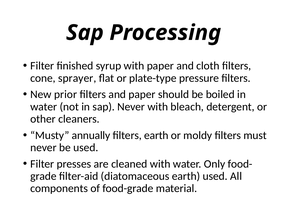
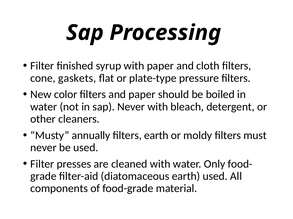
sprayer: sprayer -> gaskets
prior: prior -> color
